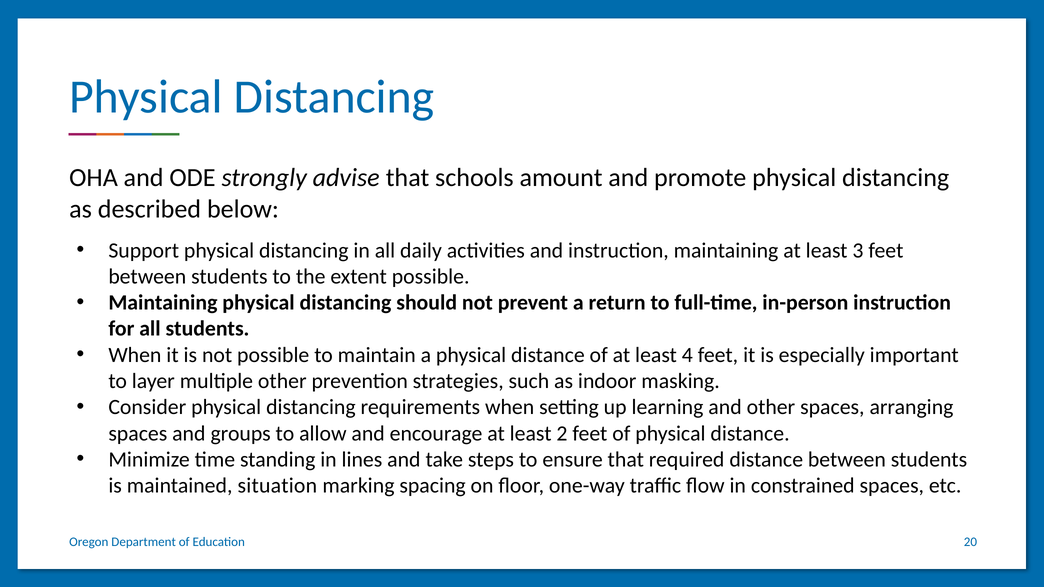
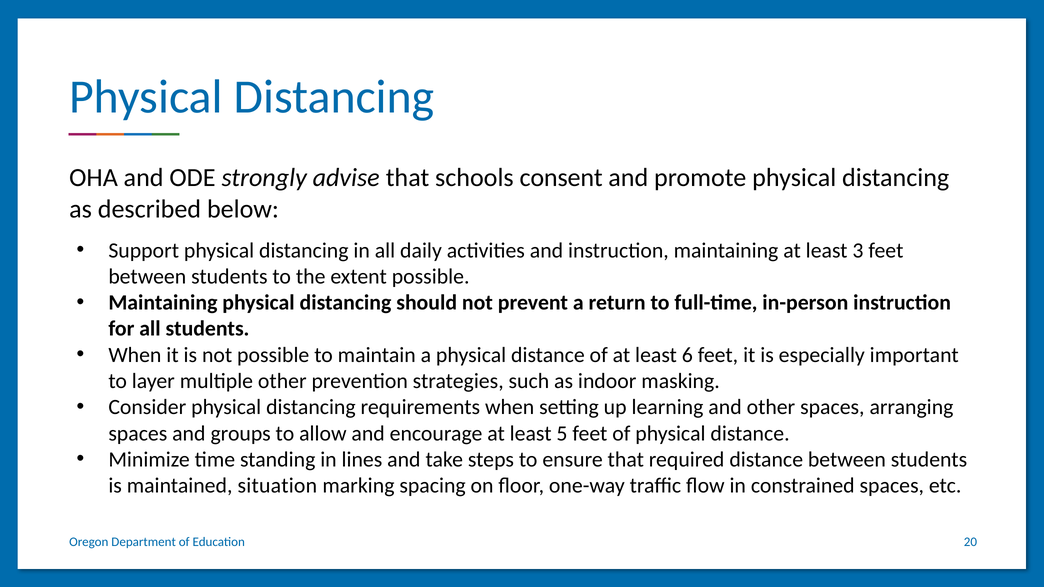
amount: amount -> consent
4: 4 -> 6
2: 2 -> 5
